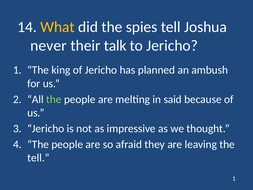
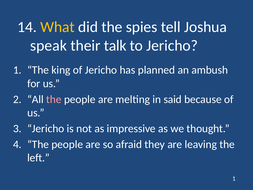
never: never -> speak
the at (54, 99) colour: light green -> pink
tell at (38, 158): tell -> left
